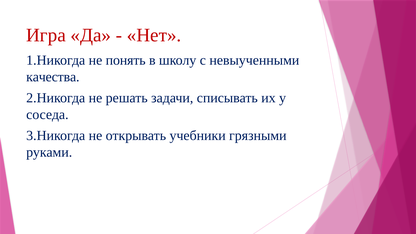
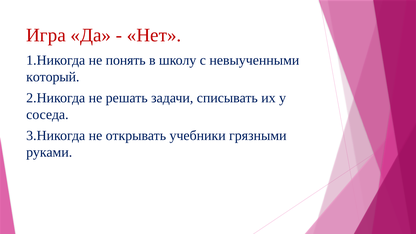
качества: качества -> который
